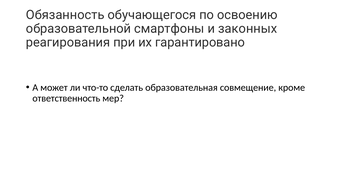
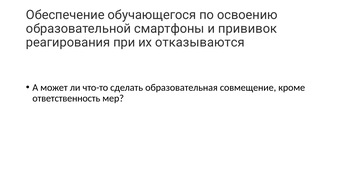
Обязанность: Обязанность -> Обеспечение
законных: законных -> прививок
гарантировано: гарантировано -> отказываются
